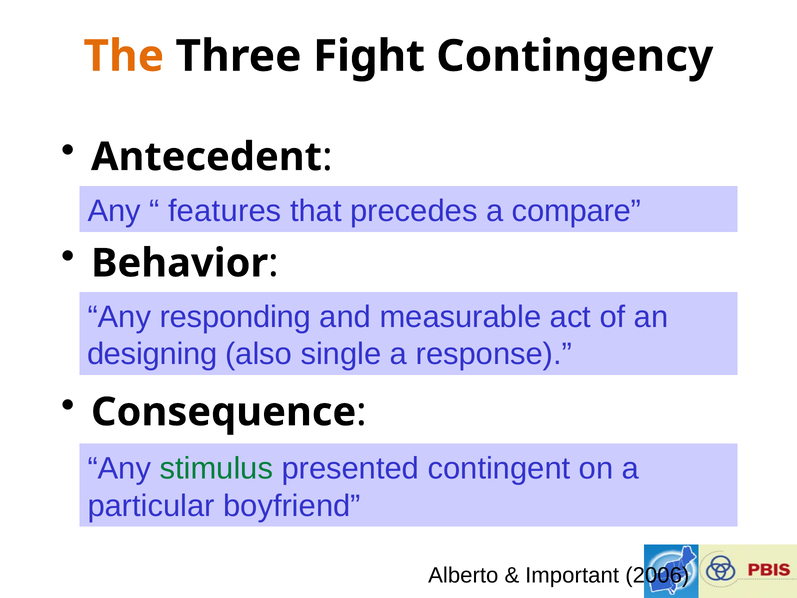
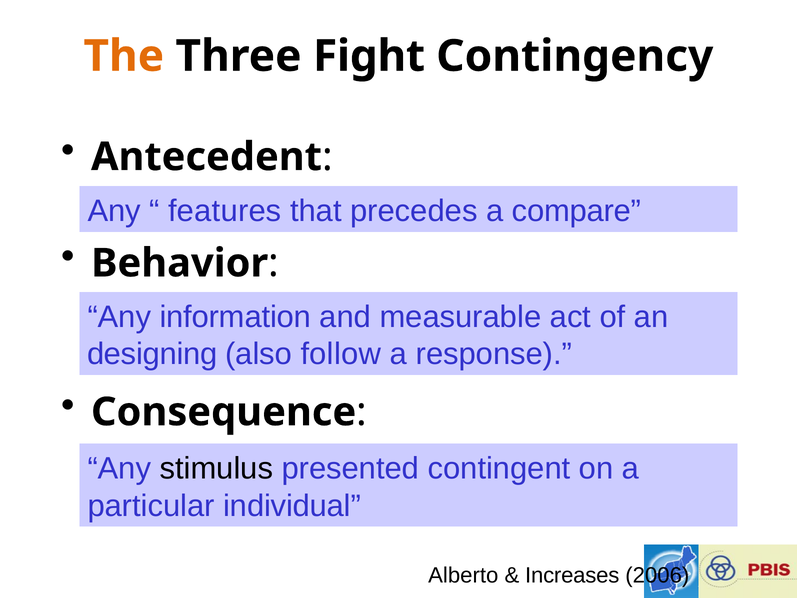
responding: responding -> information
single: single -> follow
stimulus colour: green -> black
boyfriend: boyfriend -> individual
Important: Important -> Increases
